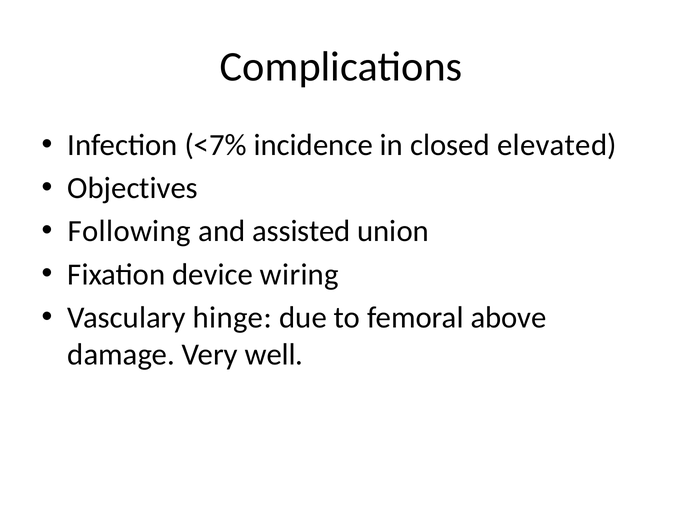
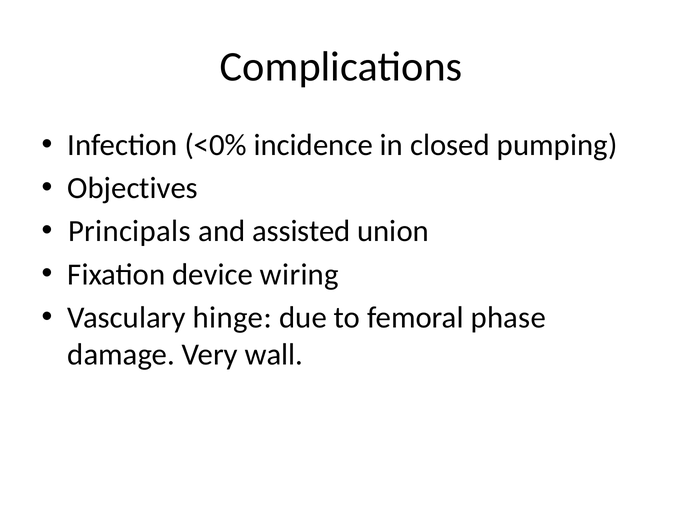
<7%: <7% -> <0%
elevated: elevated -> pumping
Following: Following -> Principals
above: above -> phase
well: well -> wall
